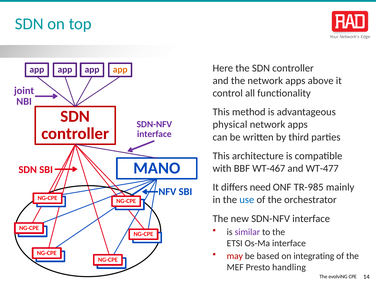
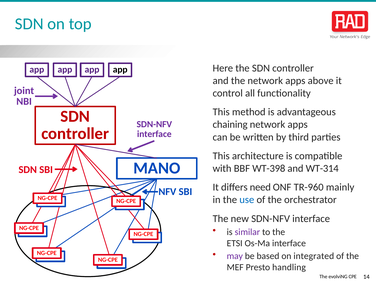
app at (120, 70) colour: orange -> black
physical: physical -> chaining
WT-467: WT-467 -> WT-398
WT-477: WT-477 -> WT-314
TR-985: TR-985 -> TR-960
may colour: red -> purple
integrating: integrating -> integrated
